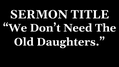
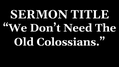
Daughters: Daughters -> Colossians
